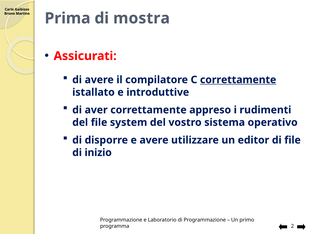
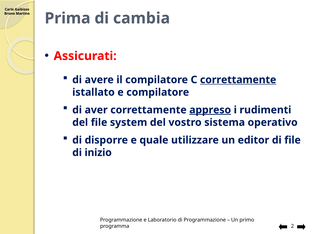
mostra: mostra -> cambia
e introduttive: introduttive -> compilatore
appreso underline: none -> present
e avere: avere -> quale
